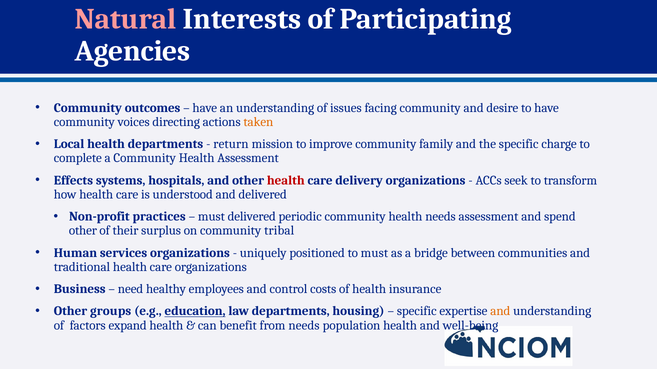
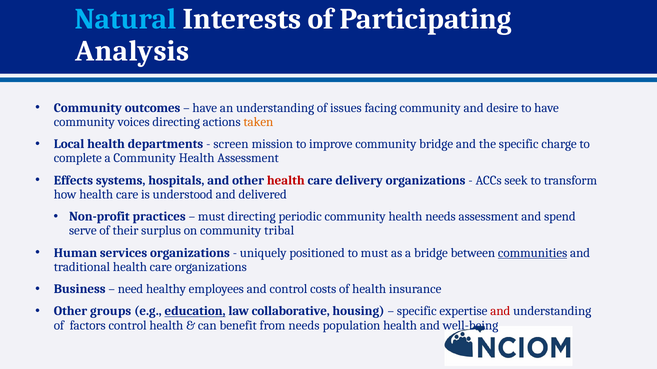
Natural colour: pink -> light blue
Agencies: Agencies -> Analysis
return: return -> screen
community family: family -> bridge
must delivered: delivered -> directing
other at (83, 231): other -> serve
communities underline: none -> present
law departments: departments -> collaborative
and at (500, 312) colour: orange -> red
factors expand: expand -> control
